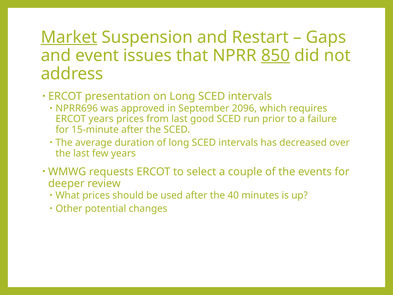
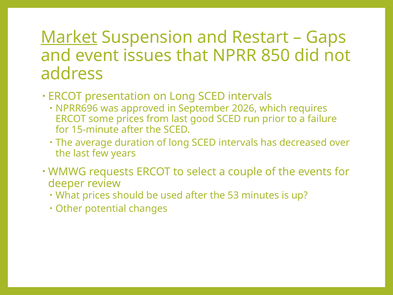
850 underline: present -> none
2096: 2096 -> 2026
ERCOT years: years -> some
40: 40 -> 53
